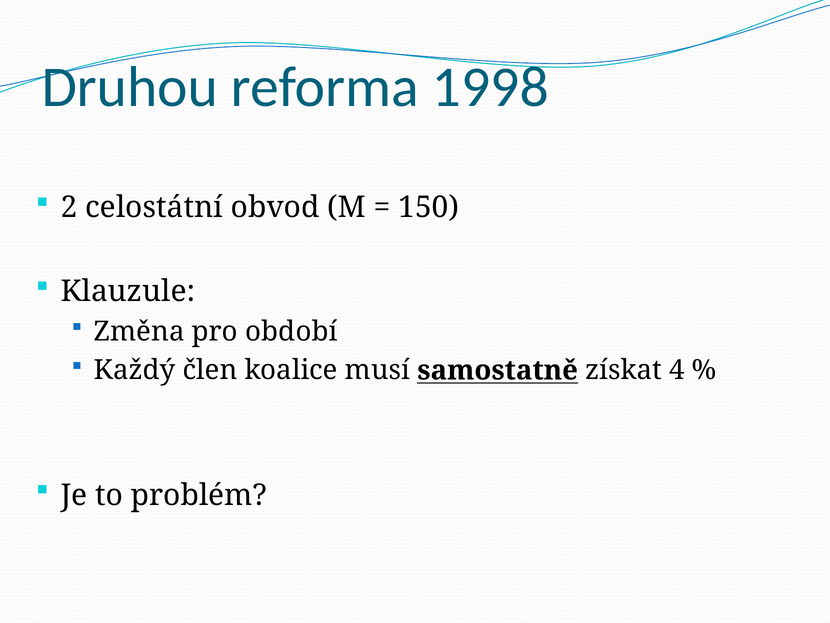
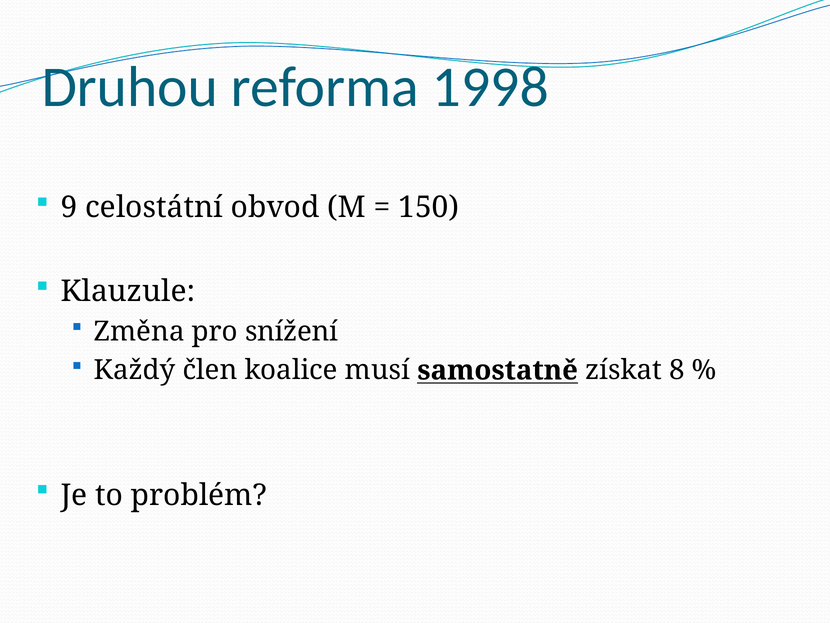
2: 2 -> 9
období: období -> snížení
4: 4 -> 8
